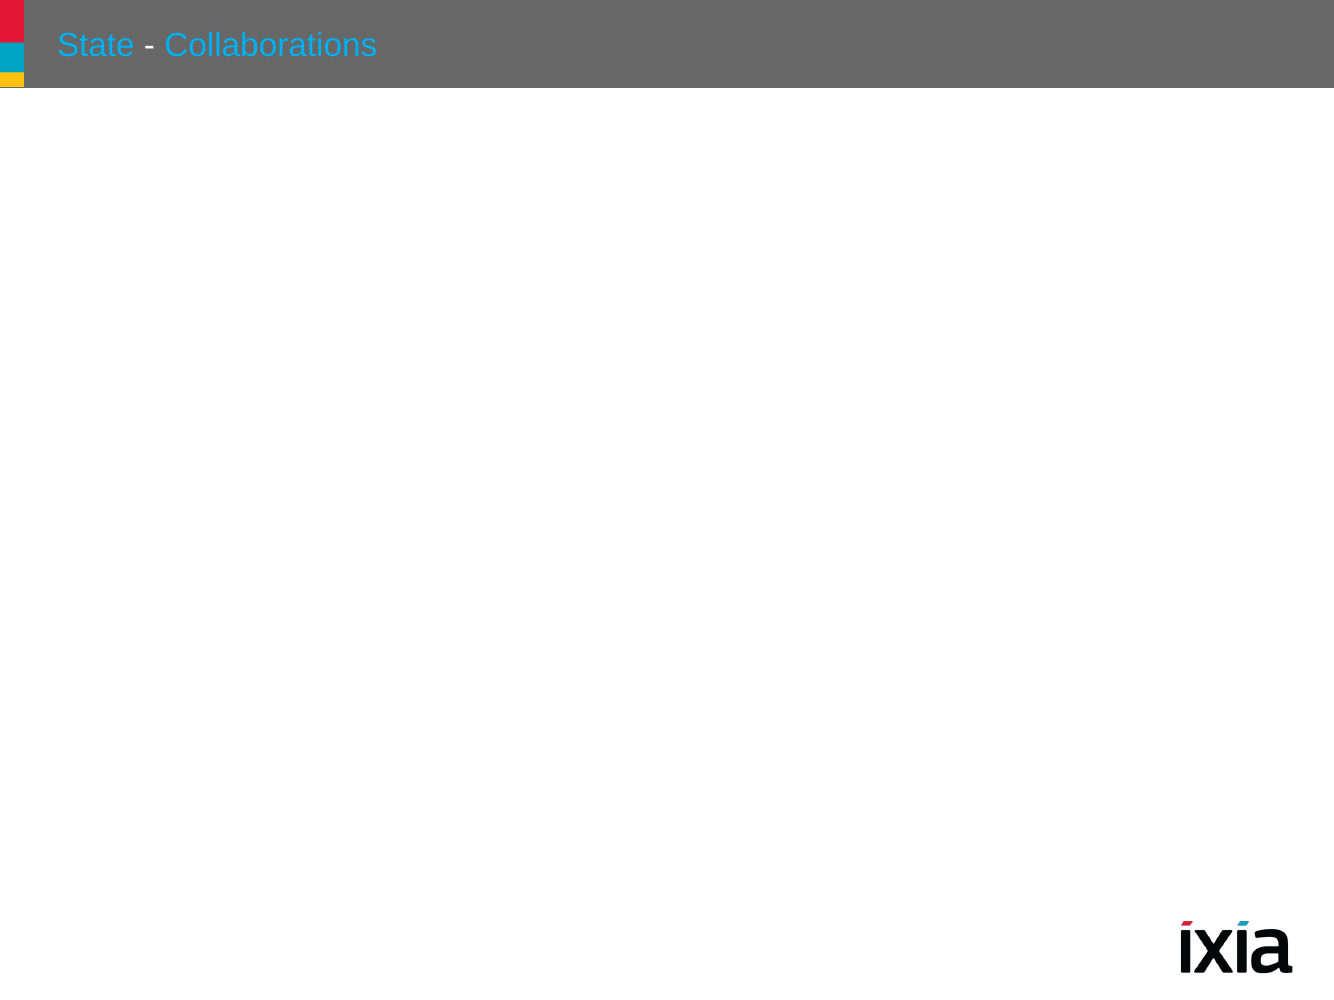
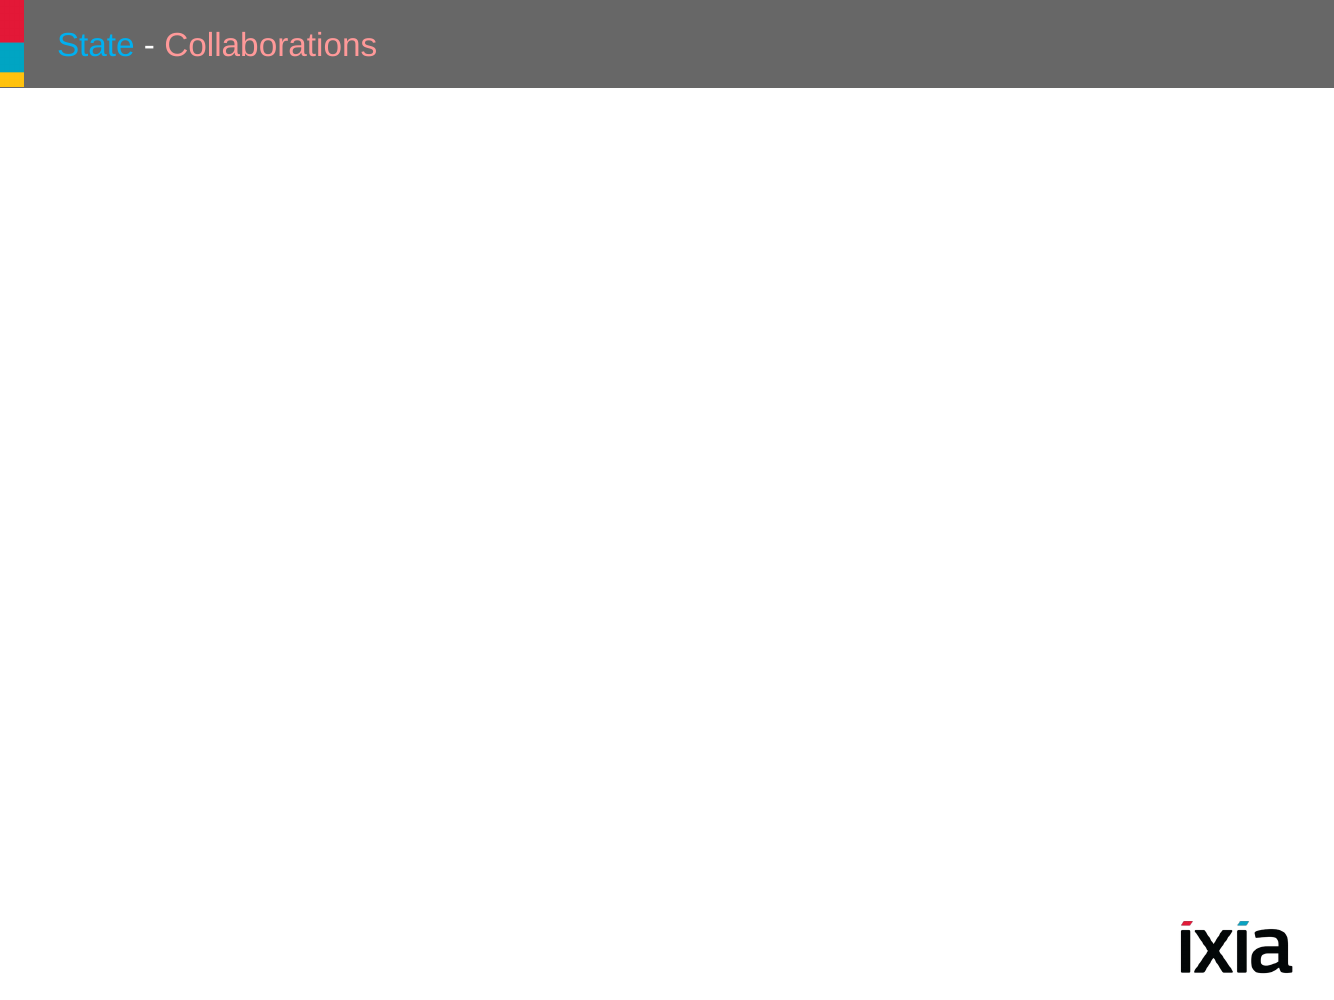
Collaborations colour: light blue -> pink
